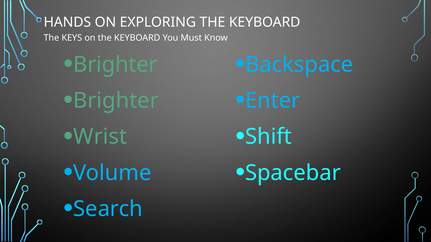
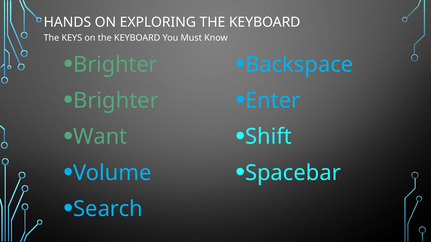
Wrist: Wrist -> Want
